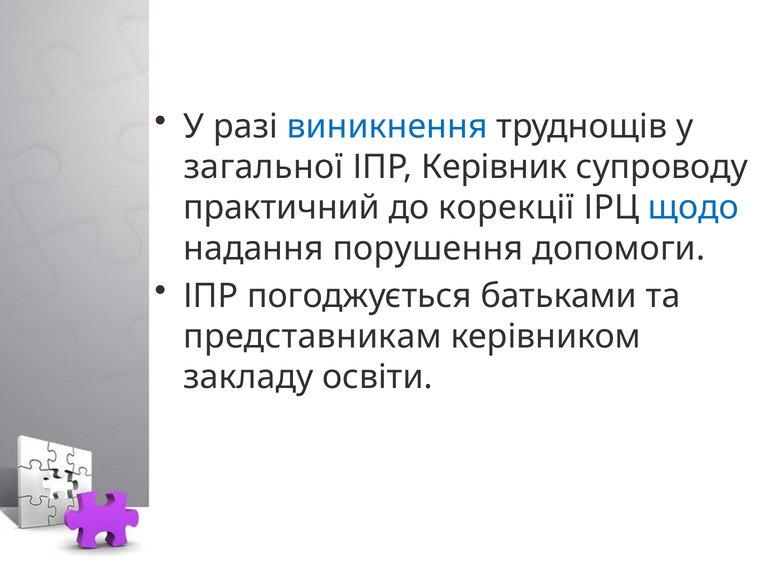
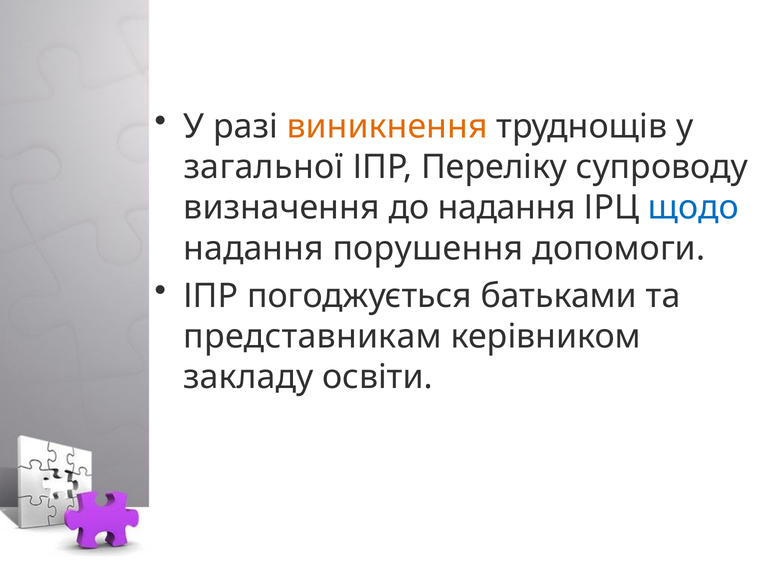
виникнення colour: blue -> orange
Керівник: Керівник -> Переліку
практичний: практичний -> визначення
до корекції: корекції -> надання
